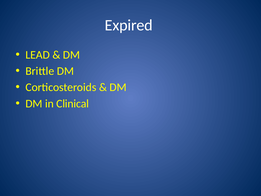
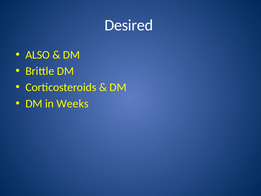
Expired: Expired -> Desired
LEAD: LEAD -> ALSO
Clinical: Clinical -> Weeks
